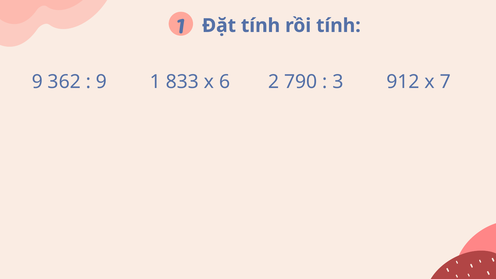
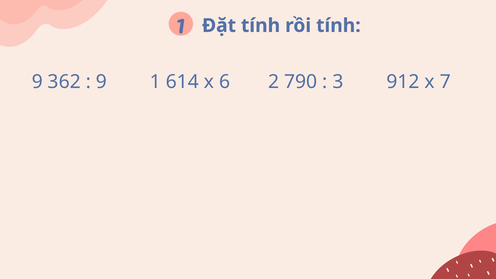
833: 833 -> 614
